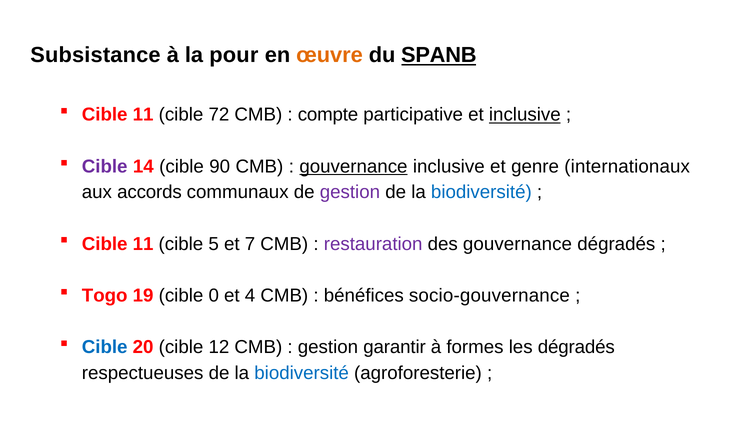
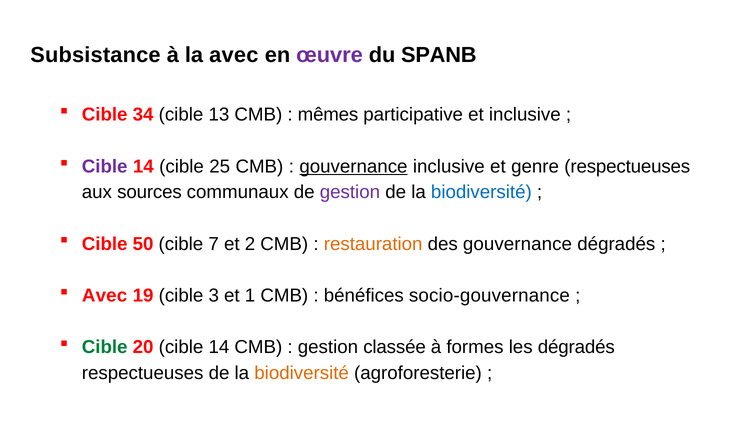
la pour: pour -> avec
œuvre colour: orange -> purple
SPANB underline: present -> none
11 at (143, 115): 11 -> 34
72: 72 -> 13
compte: compte -> mêmes
inclusive at (525, 115) underline: present -> none
90: 90 -> 25
genre internationaux: internationaux -> respectueuses
accords: accords -> sources
11 at (143, 244): 11 -> 50
5: 5 -> 7
7: 7 -> 2
restauration colour: purple -> orange
Togo at (105, 295): Togo -> Avec
0: 0 -> 3
4: 4 -> 1
Cible at (105, 347) colour: blue -> green
20 cible 12: 12 -> 14
garantir: garantir -> classée
biodiversité at (302, 373) colour: blue -> orange
